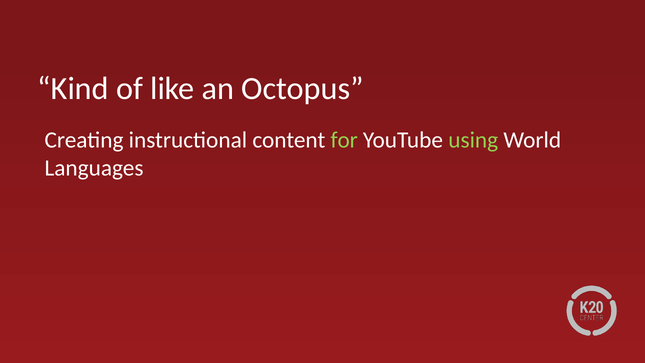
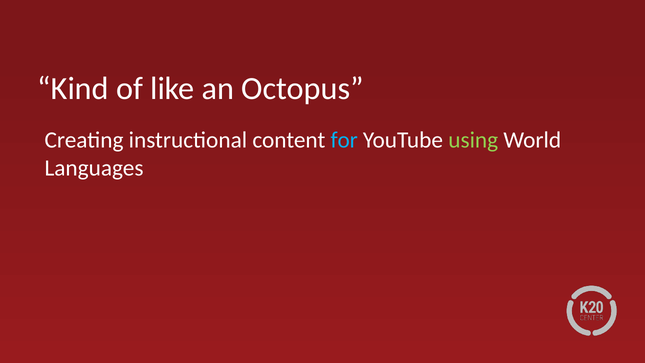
for colour: light green -> light blue
